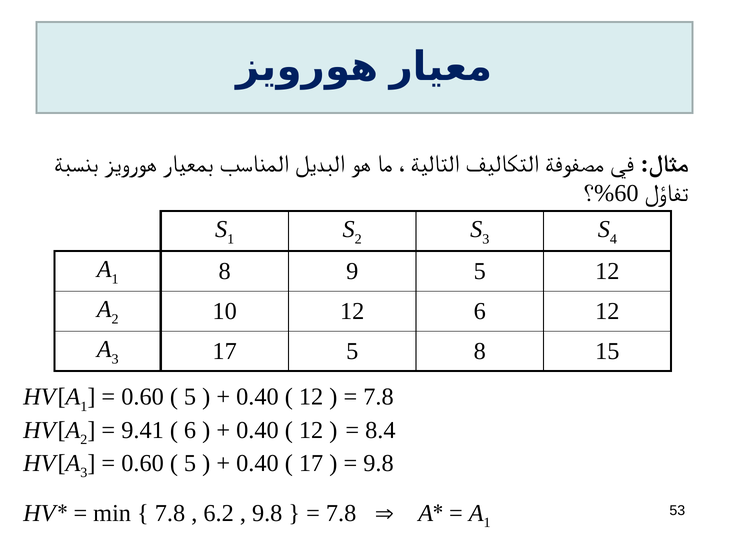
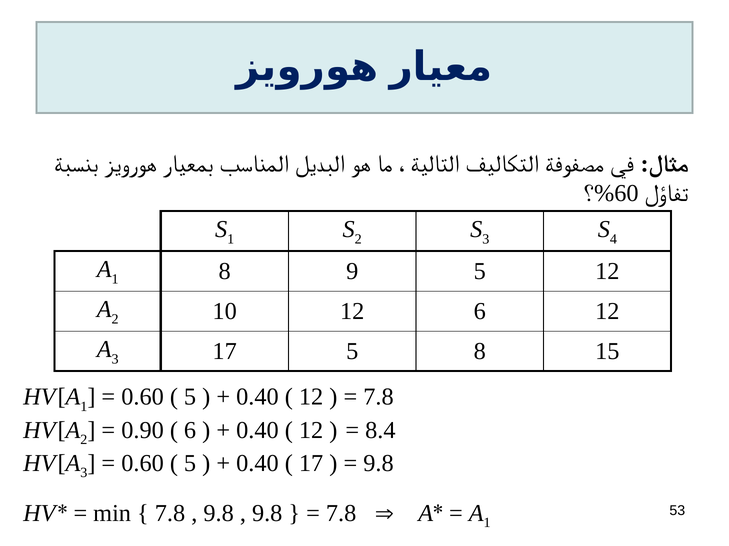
9.41: 9.41 -> 0.90
6.2 at (219, 514): 6.2 -> 9.8
